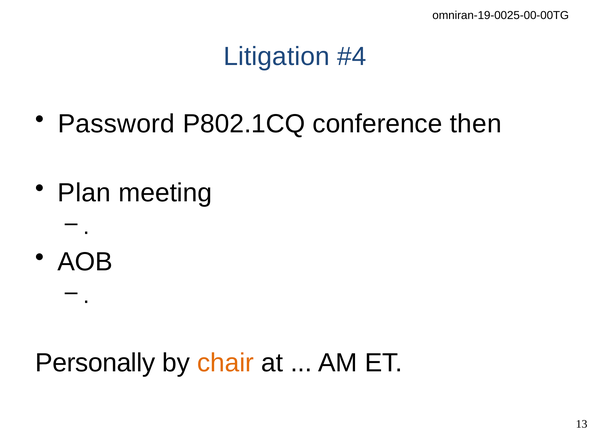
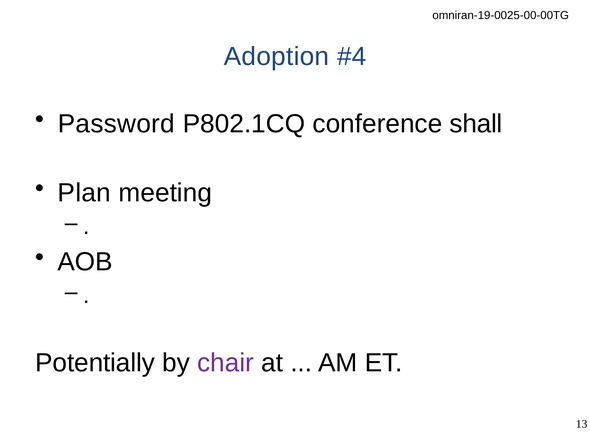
Litigation: Litigation -> Adoption
then: then -> shall
Personally: Personally -> Potentially
chair colour: orange -> purple
